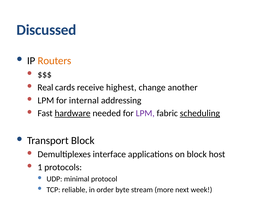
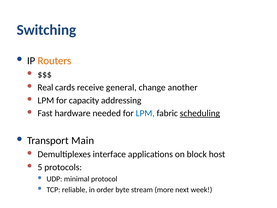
Discussed: Discussed -> Switching
highest: highest -> general
internal: internal -> capacity
hardware underline: present -> none
LPM at (145, 113) colour: purple -> blue
Transport Block: Block -> Main
1: 1 -> 5
